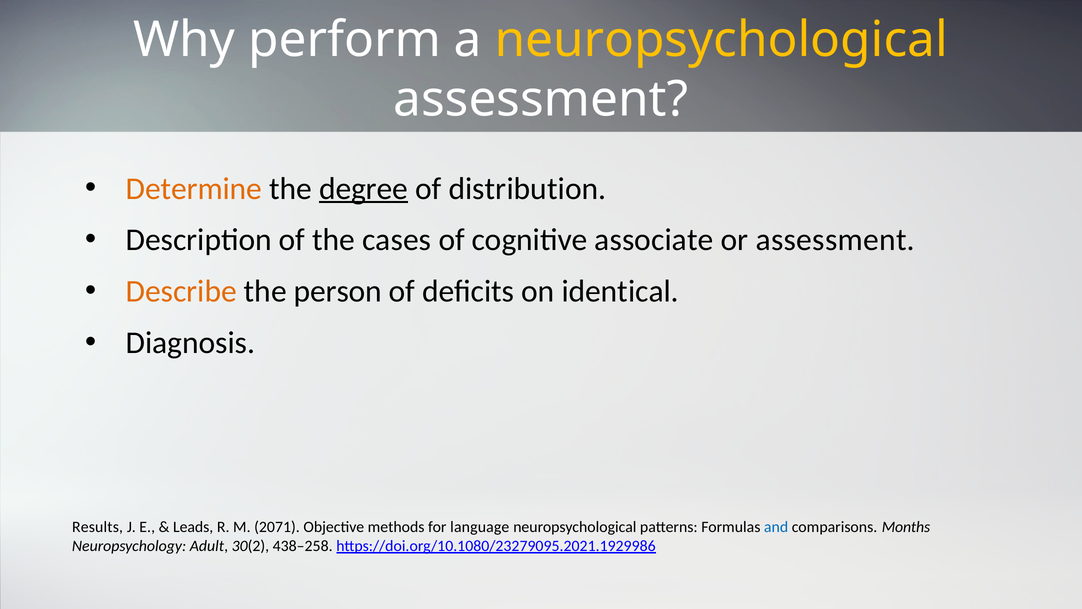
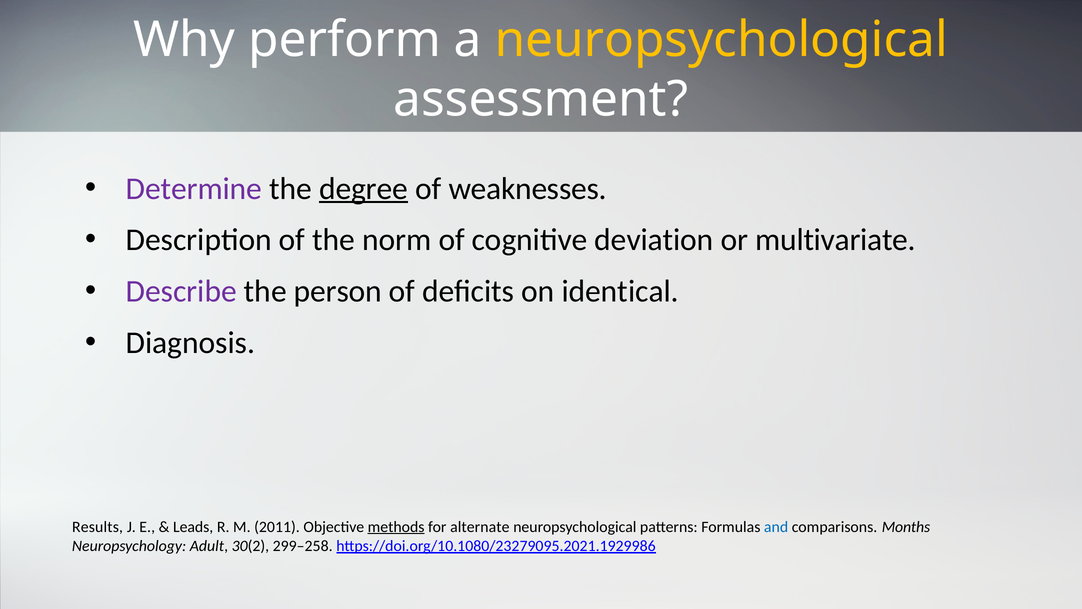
Determine colour: orange -> purple
distribution: distribution -> weaknesses
cases: cases -> norm
associate: associate -> deviation
or assessment: assessment -> multivariate
Describe colour: orange -> purple
2071: 2071 -> 2011
methods underline: none -> present
language: language -> alternate
438–258: 438–258 -> 299–258
